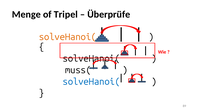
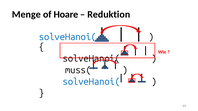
Tripel: Tripel -> Hoare
Überprüfe: Überprüfe -> Reduktion
solveHanoi( at (68, 37) colour: orange -> blue
